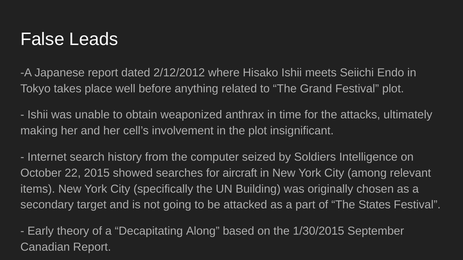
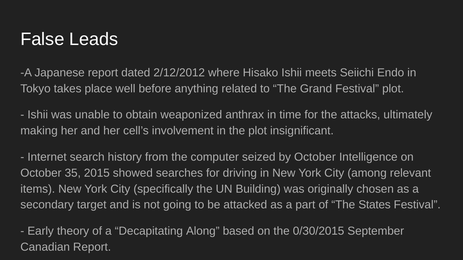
by Soldiers: Soldiers -> October
22: 22 -> 35
aircraft: aircraft -> driving
1/30/2015: 1/30/2015 -> 0/30/2015
